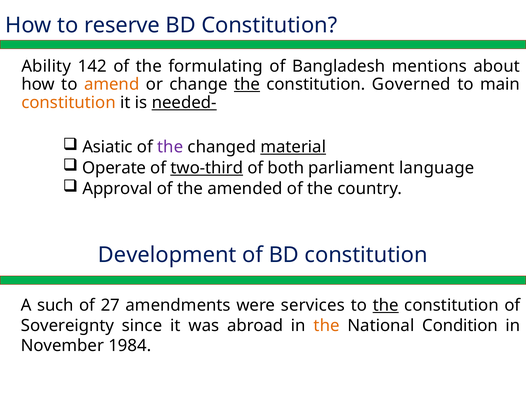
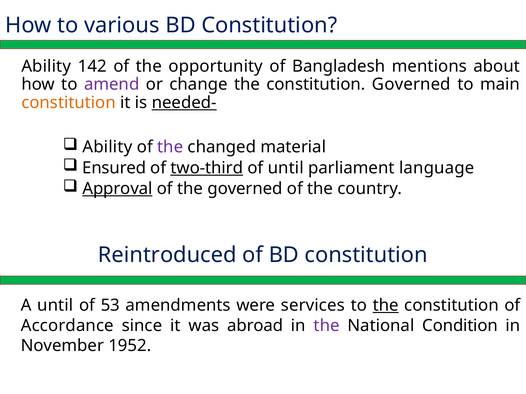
reserve: reserve -> various
formulating: formulating -> opportunity
amend colour: orange -> purple
the at (247, 85) underline: present -> none
Asiatic at (108, 147): Asiatic -> Ability
material underline: present -> none
Operate: Operate -> Ensured
of both: both -> until
Approval underline: none -> present
the amended: amended -> governed
Development: Development -> Reintroduced
A such: such -> until
27: 27 -> 53
Sovereignty: Sovereignty -> Accordance
the at (327, 326) colour: orange -> purple
1984: 1984 -> 1952
